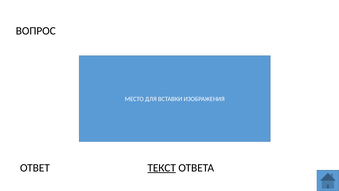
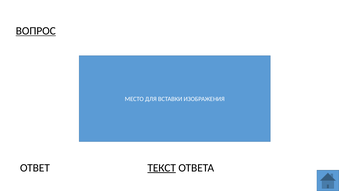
ВОПРОС underline: none -> present
